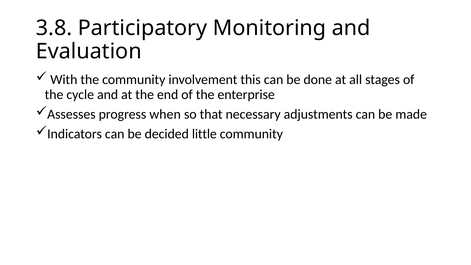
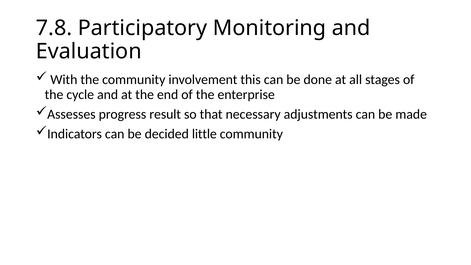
3.8: 3.8 -> 7.8
when: when -> result
